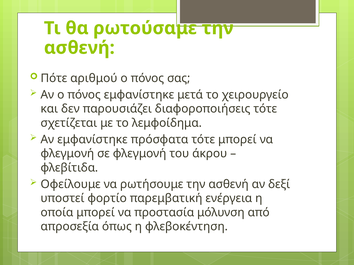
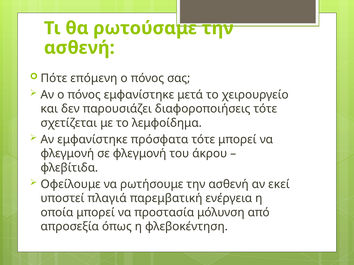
αριθμού: αριθμού -> επόμενη
δεξί: δεξί -> εκεί
φορτίο: φορτίο -> πλαγιά
